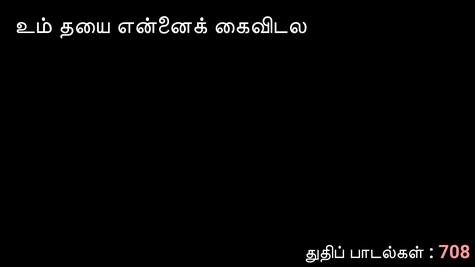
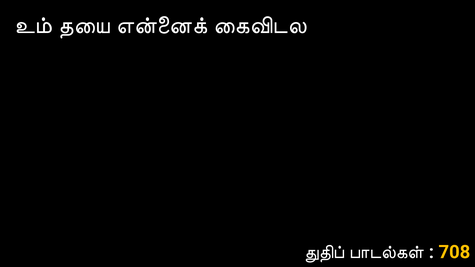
708 colour: pink -> yellow
